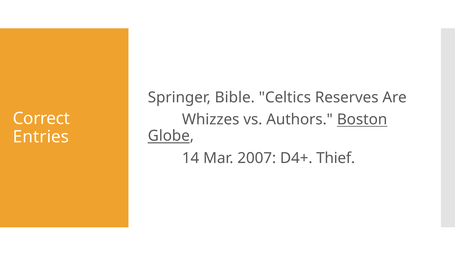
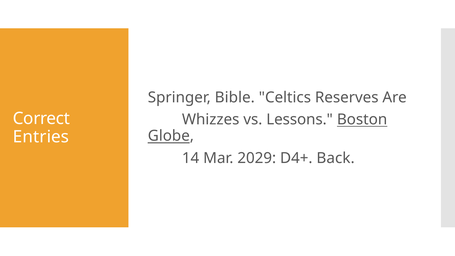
Authors: Authors -> Lessons
2007: 2007 -> 2029
Thief: Thief -> Back
